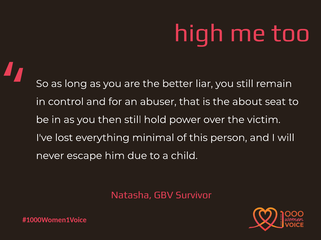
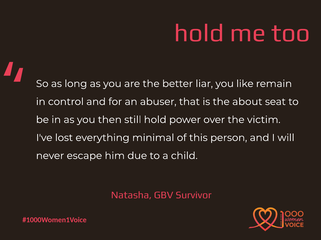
high at (199, 33): high -> hold
you still: still -> like
